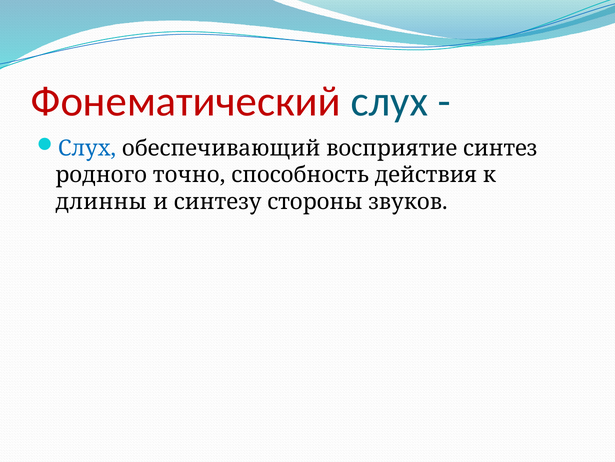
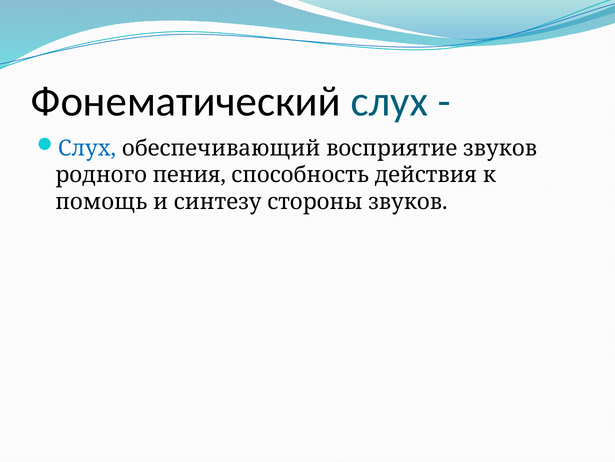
Фонематический colour: red -> black
восприятие синтез: синтез -> звуков
точно: точно -> пения
длинны: длинны -> помощь
